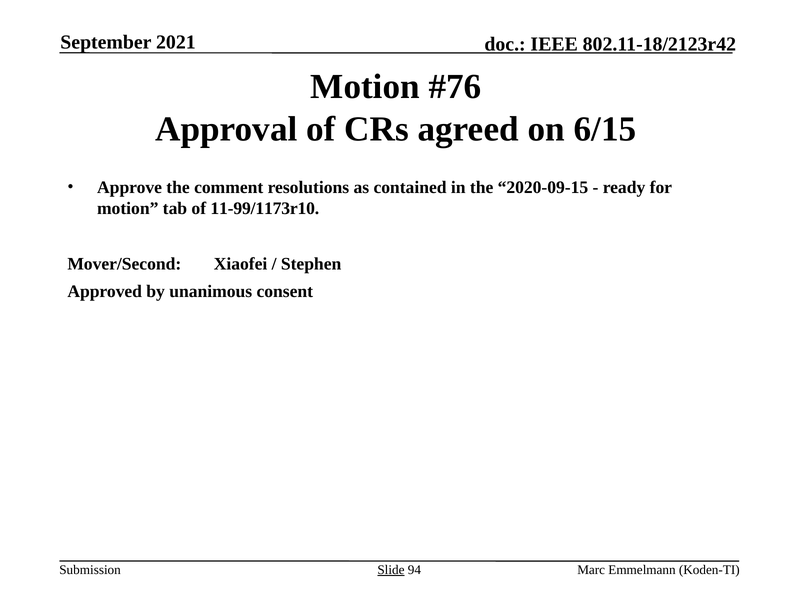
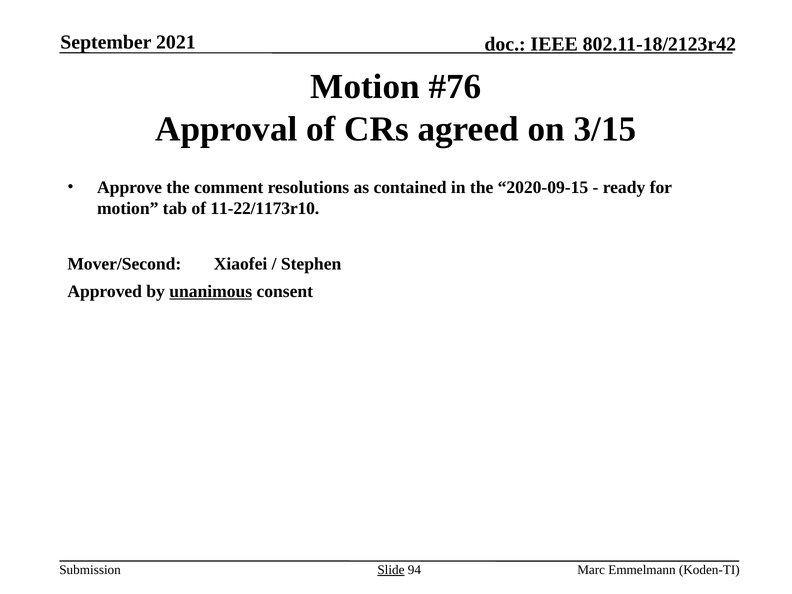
6/15: 6/15 -> 3/15
11-99/1173r10: 11-99/1173r10 -> 11-22/1173r10
unanimous underline: none -> present
